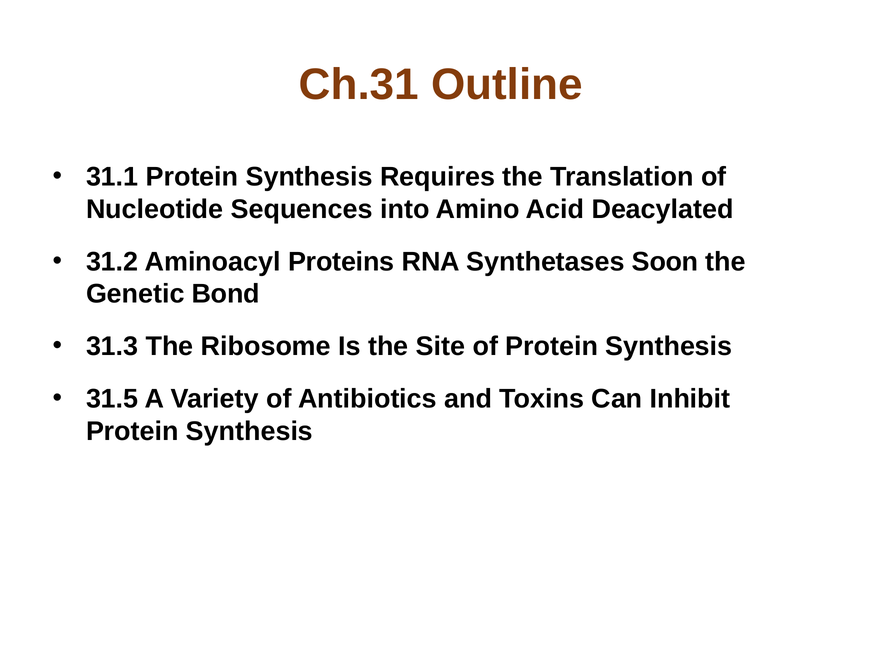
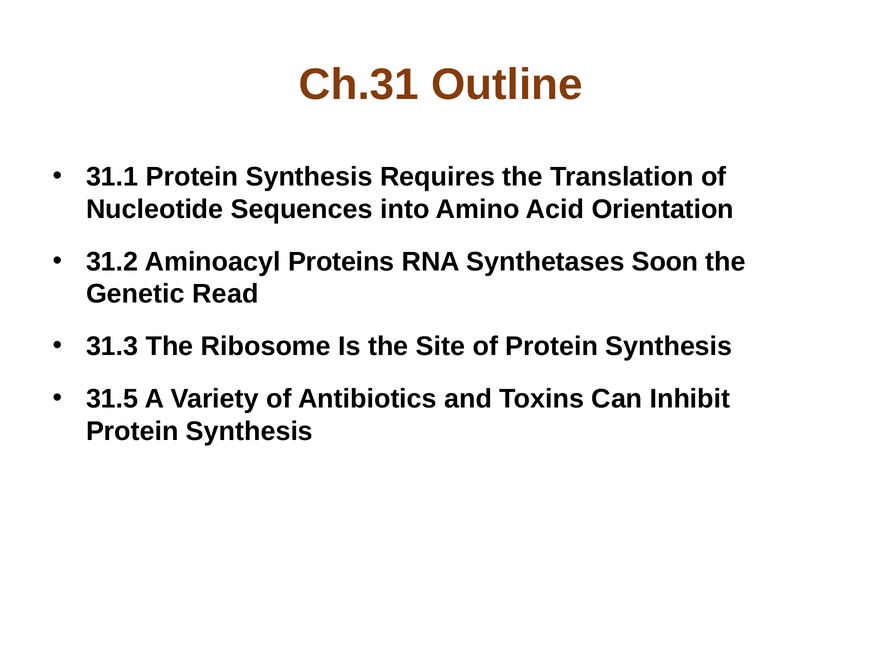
Deacylated: Deacylated -> Orientation
Bond: Bond -> Read
